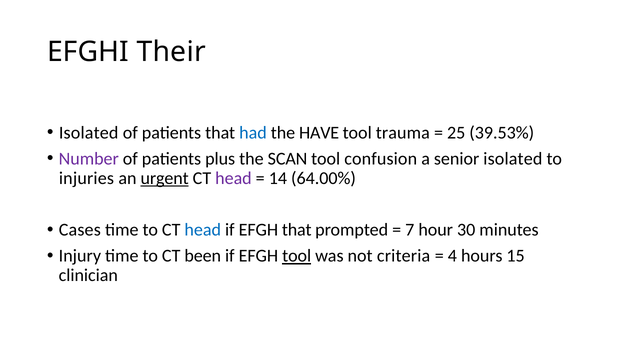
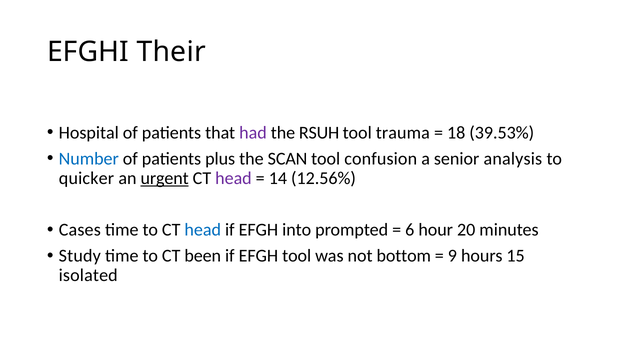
Isolated at (89, 133): Isolated -> Hospital
had colour: blue -> purple
HAVE: HAVE -> RSUH
25: 25 -> 18
Number colour: purple -> blue
senior isolated: isolated -> analysis
injuries: injuries -> quicker
64.00%: 64.00% -> 12.56%
EFGH that: that -> into
7: 7 -> 6
30: 30 -> 20
Injury: Injury -> Study
tool at (297, 256) underline: present -> none
criteria: criteria -> bottom
4: 4 -> 9
clinician: clinician -> isolated
